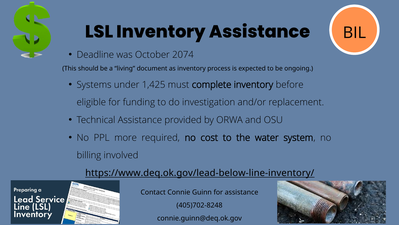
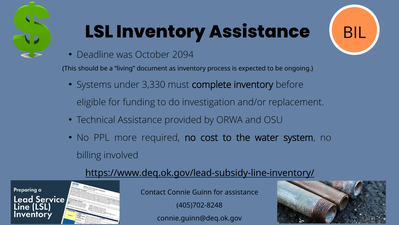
2074: 2074 -> 2094
1,425: 1,425 -> 3,330
https://www.deq.ok.gov/lead-below-line-inventory/: https://www.deq.ok.gov/lead-below-line-inventory/ -> https://www.deq.ok.gov/lead-subsidy-line-inventory/
